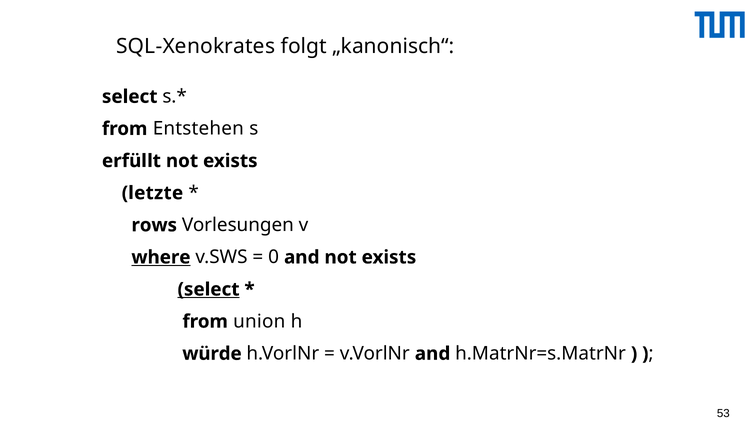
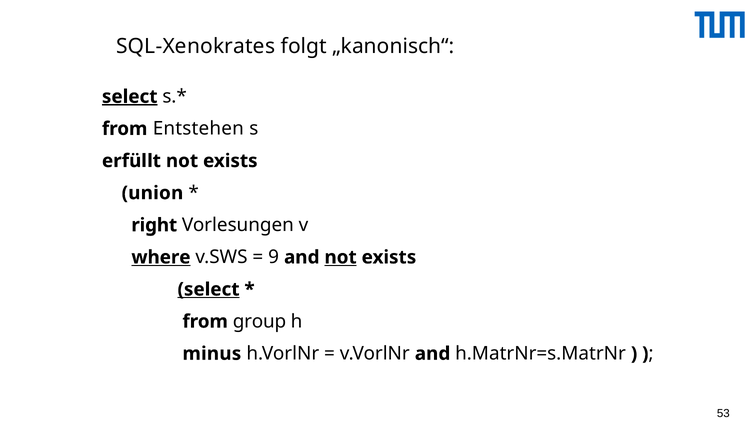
select at (130, 97) underline: none -> present
letzte: letzte -> union
rows: rows -> right
0: 0 -> 9
not at (341, 257) underline: none -> present
union: union -> group
würde: würde -> minus
